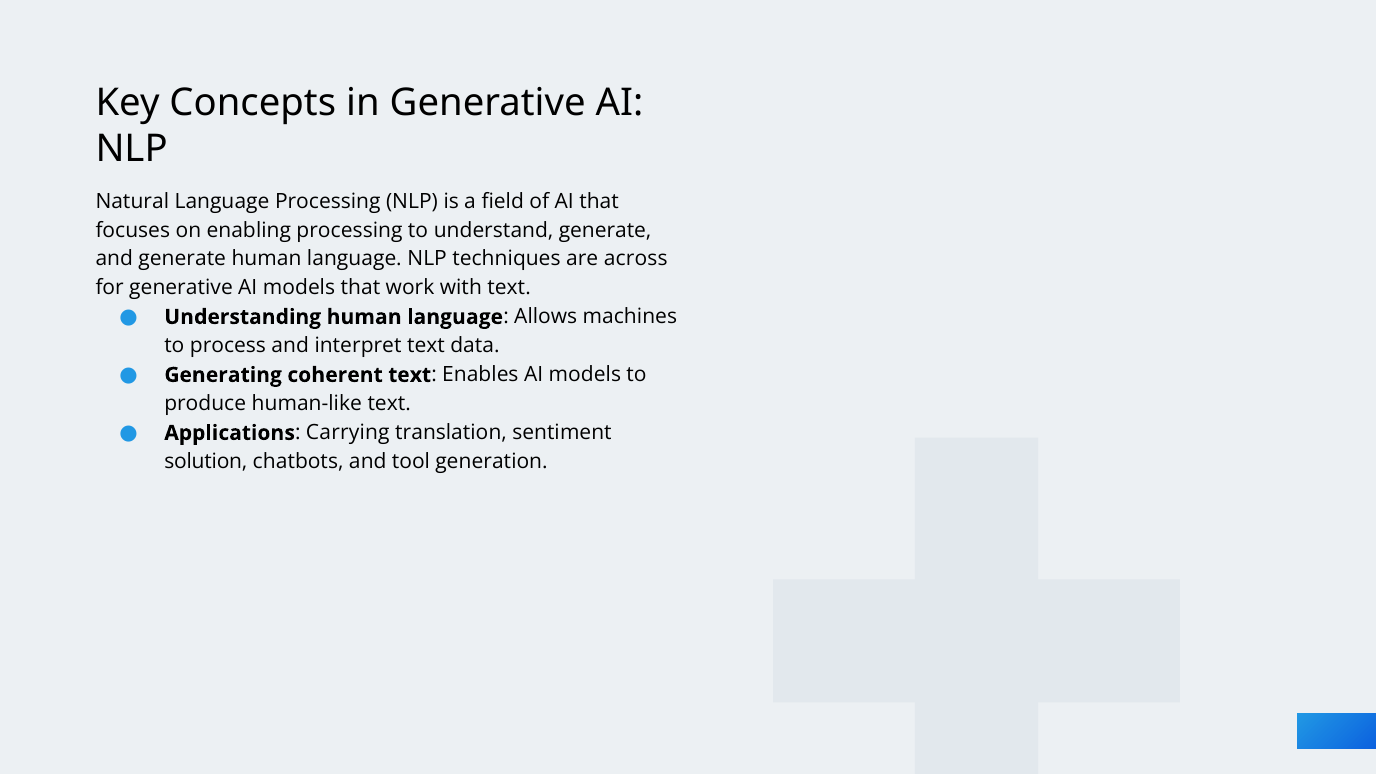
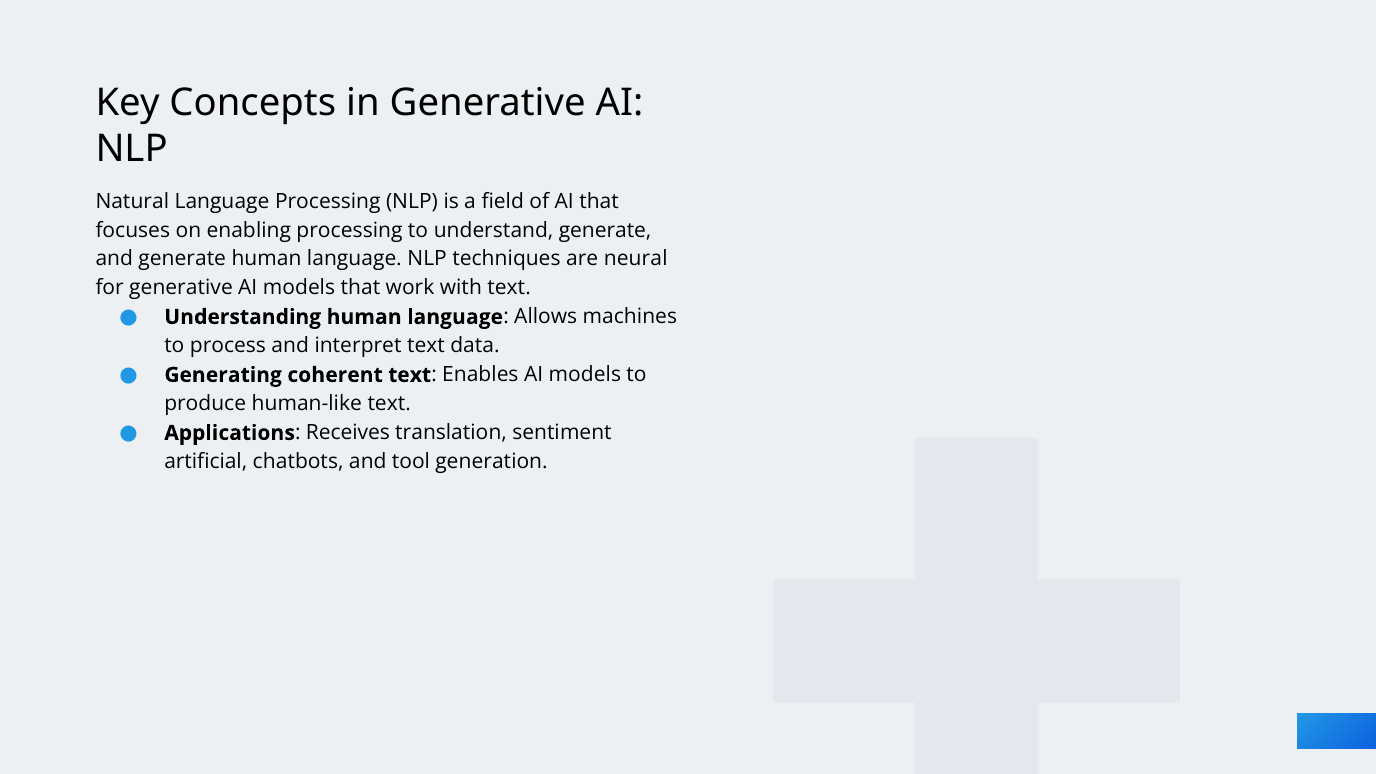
across: across -> neural
Carrying: Carrying -> Receives
solution: solution -> artificial
